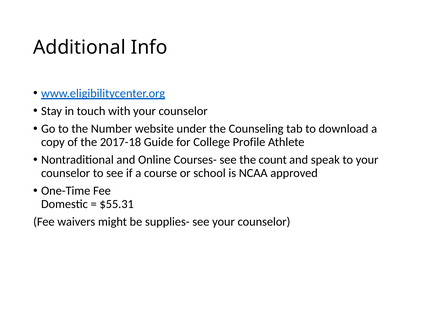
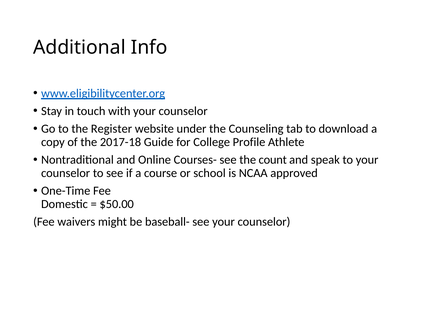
Number: Number -> Register
$55.31: $55.31 -> $50.00
supplies-: supplies- -> baseball-
